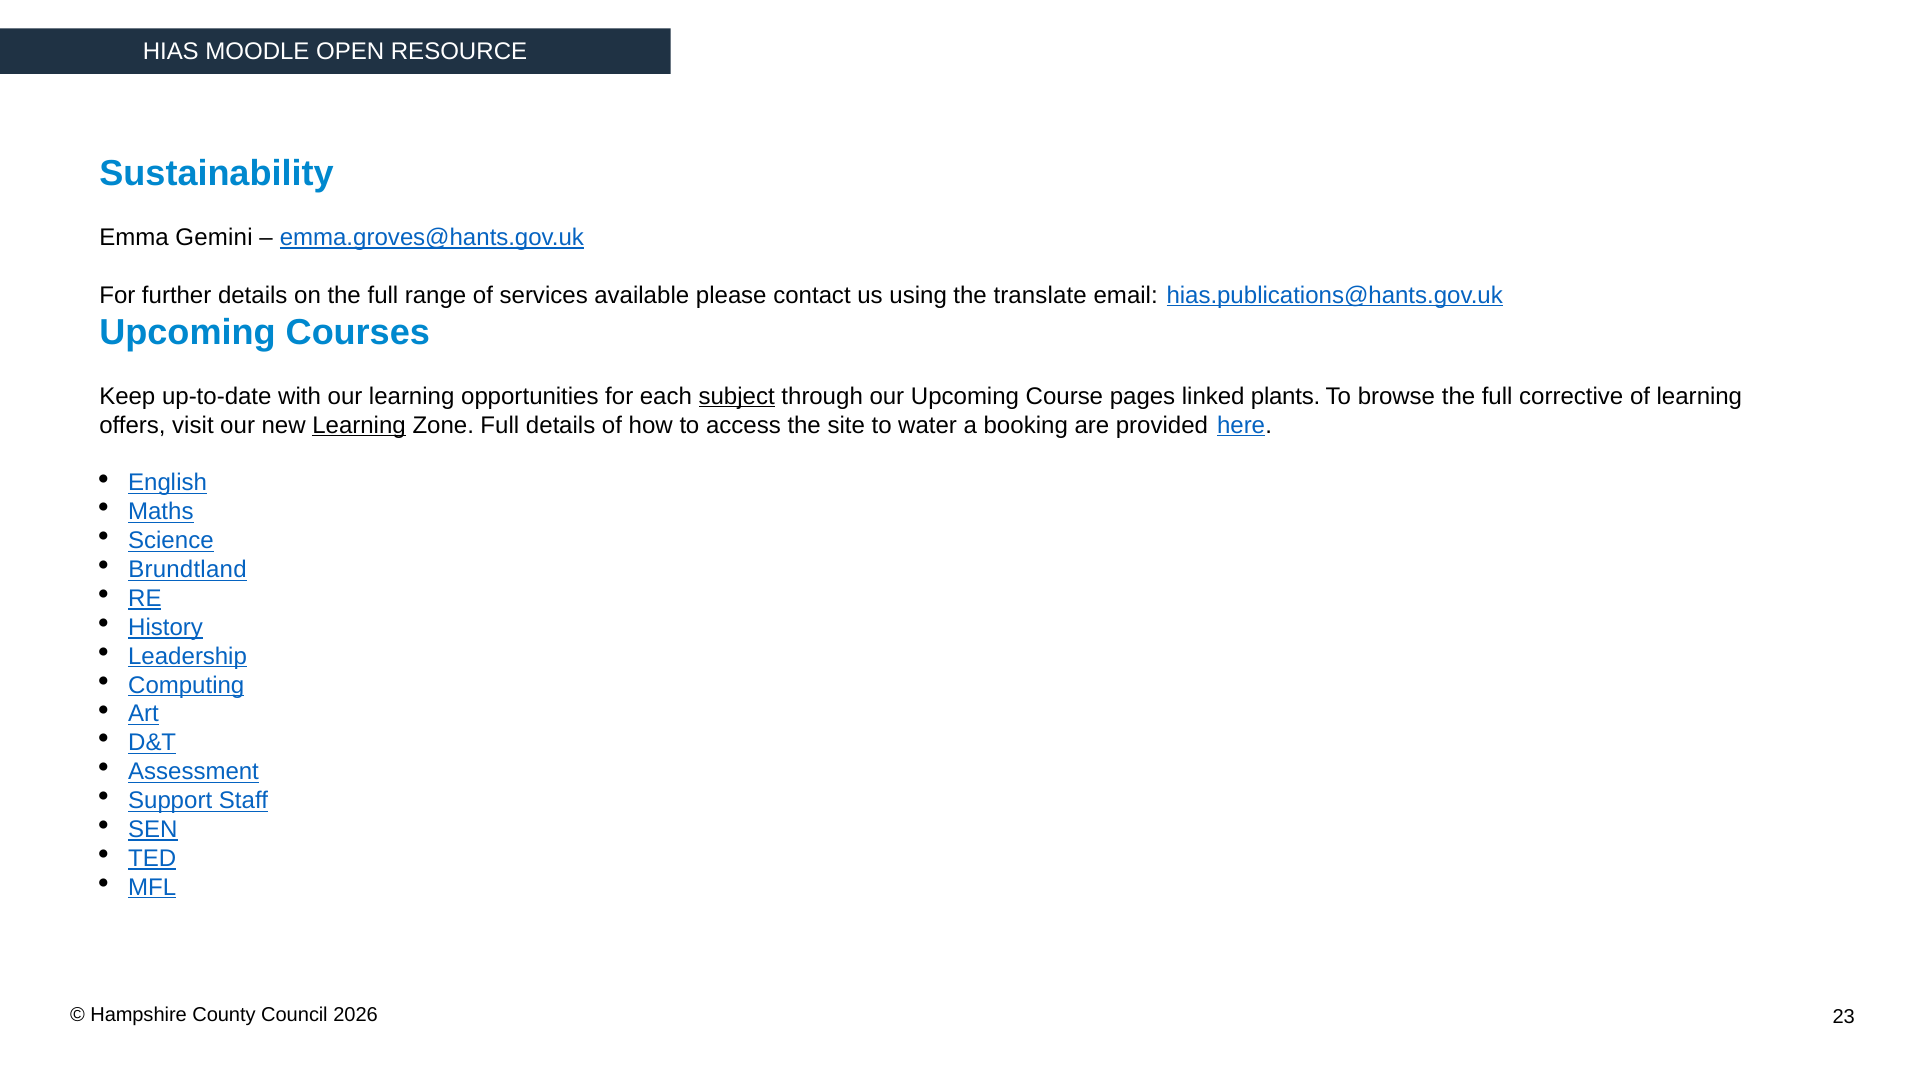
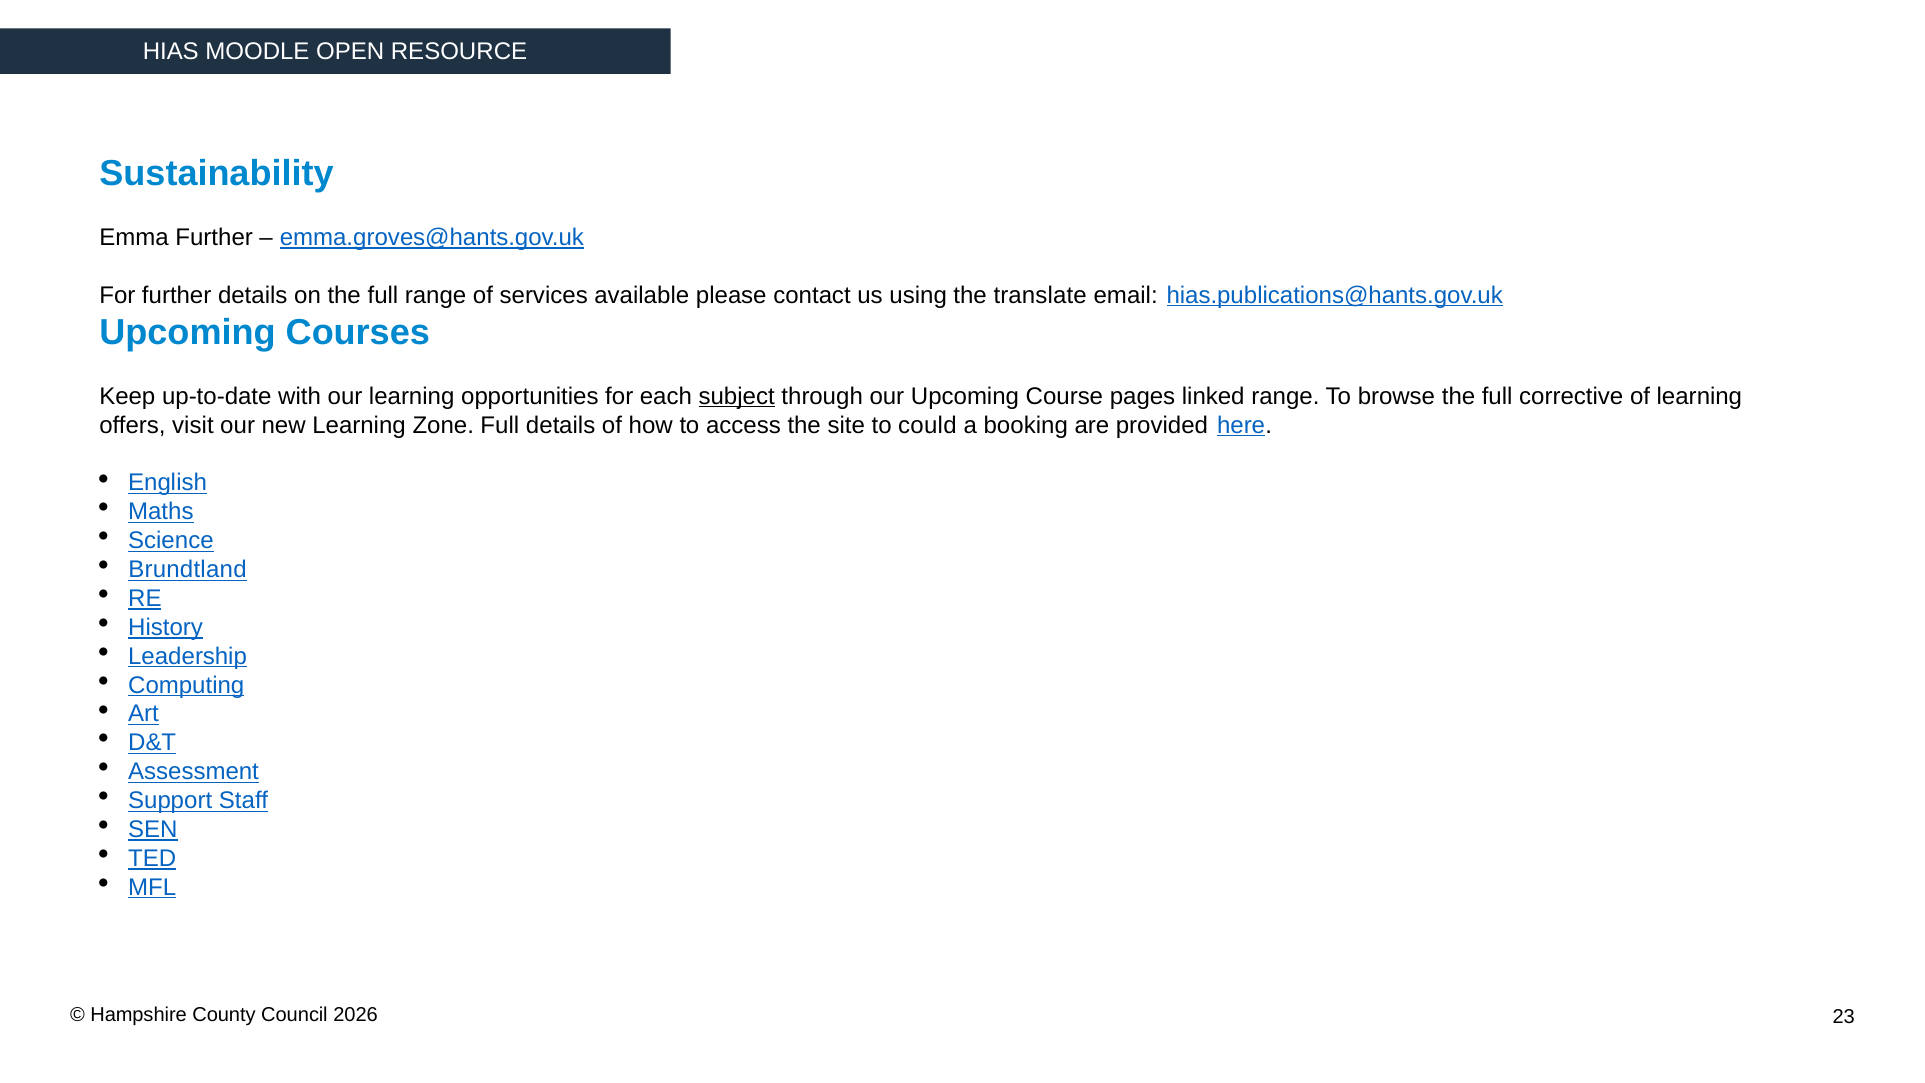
Emma Gemini: Gemini -> Further
linked plants: plants -> range
Learning at (359, 425) underline: present -> none
water: water -> could
